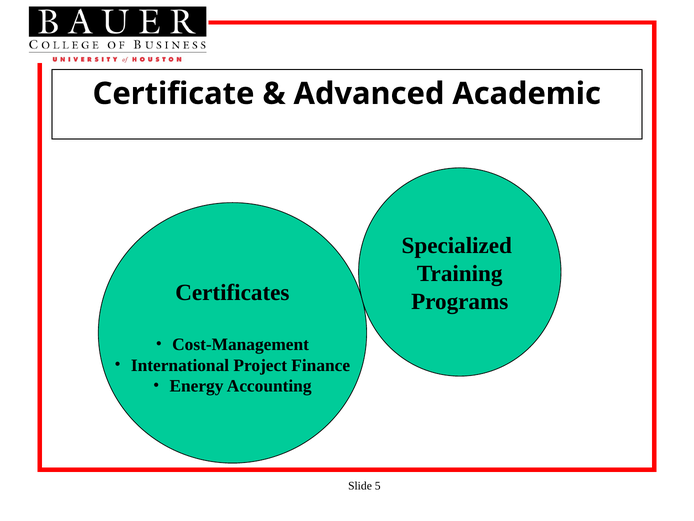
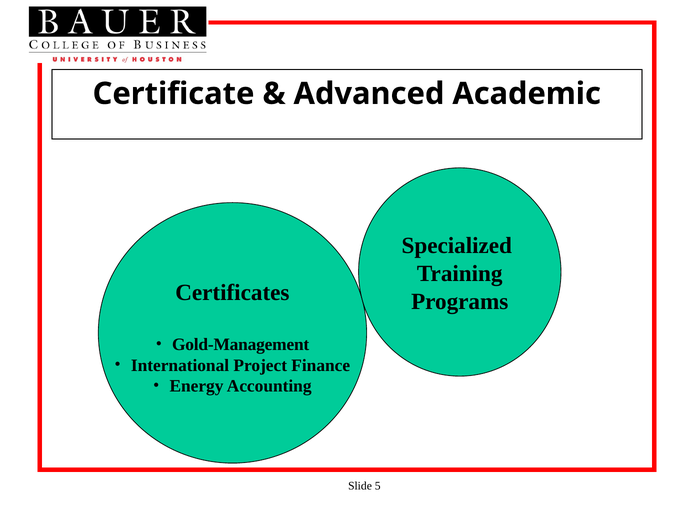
Cost-Management: Cost-Management -> Gold-Management
